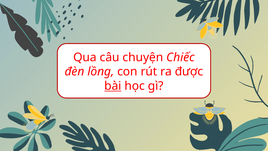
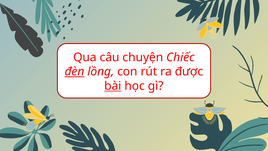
đèn underline: none -> present
